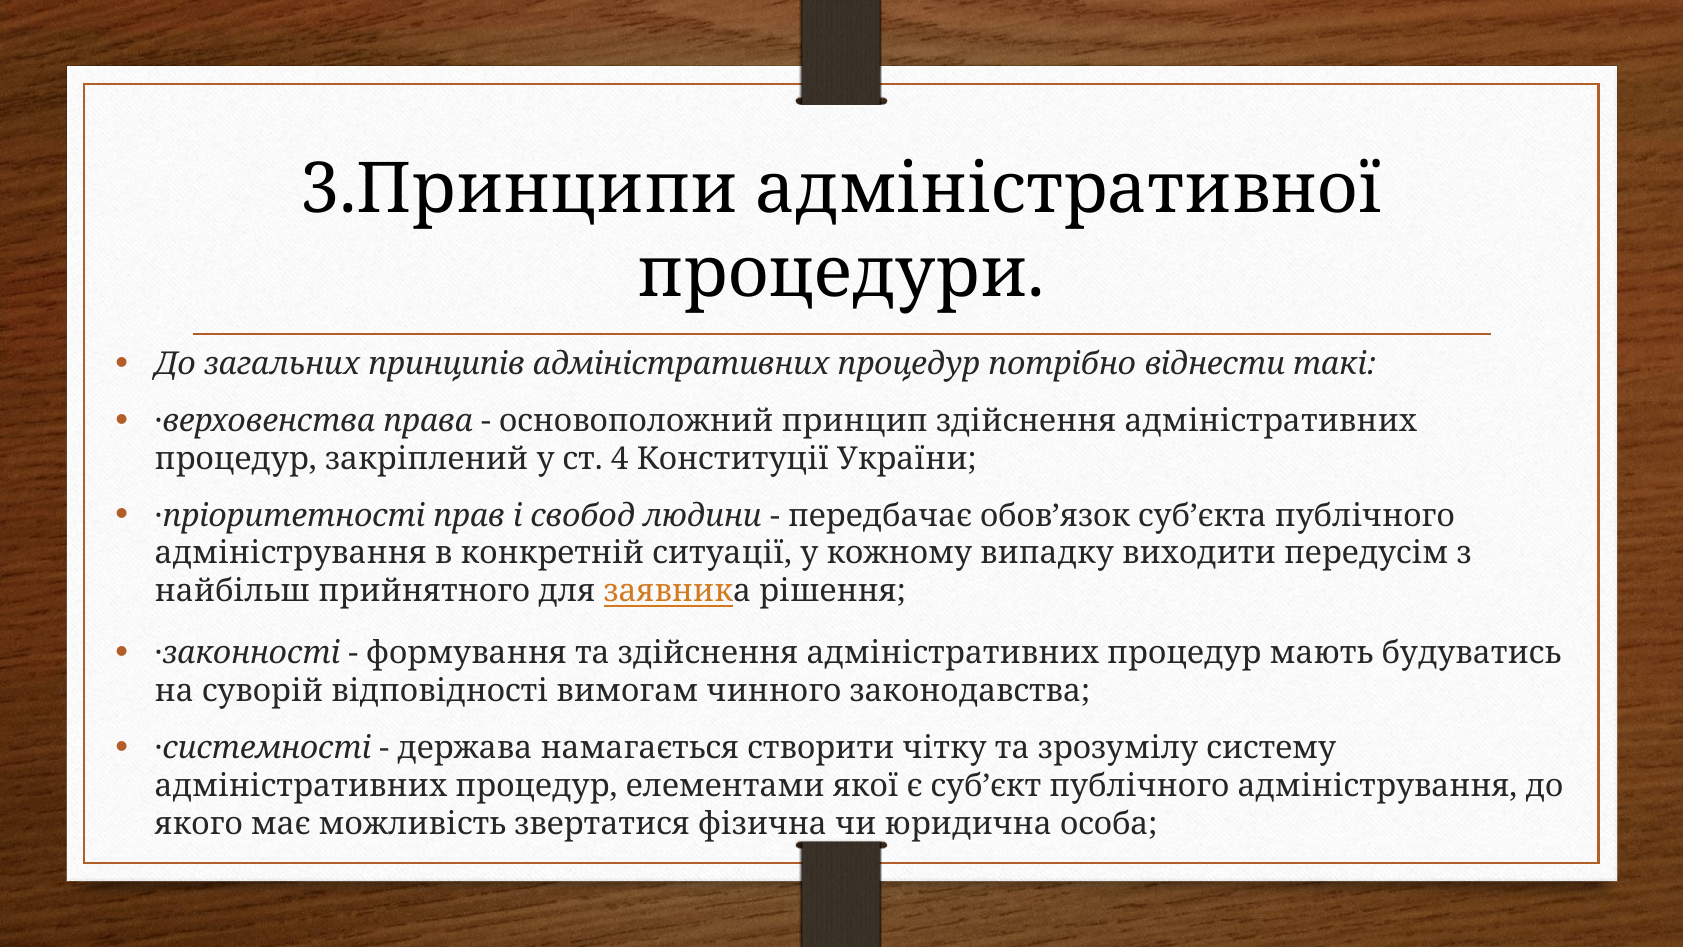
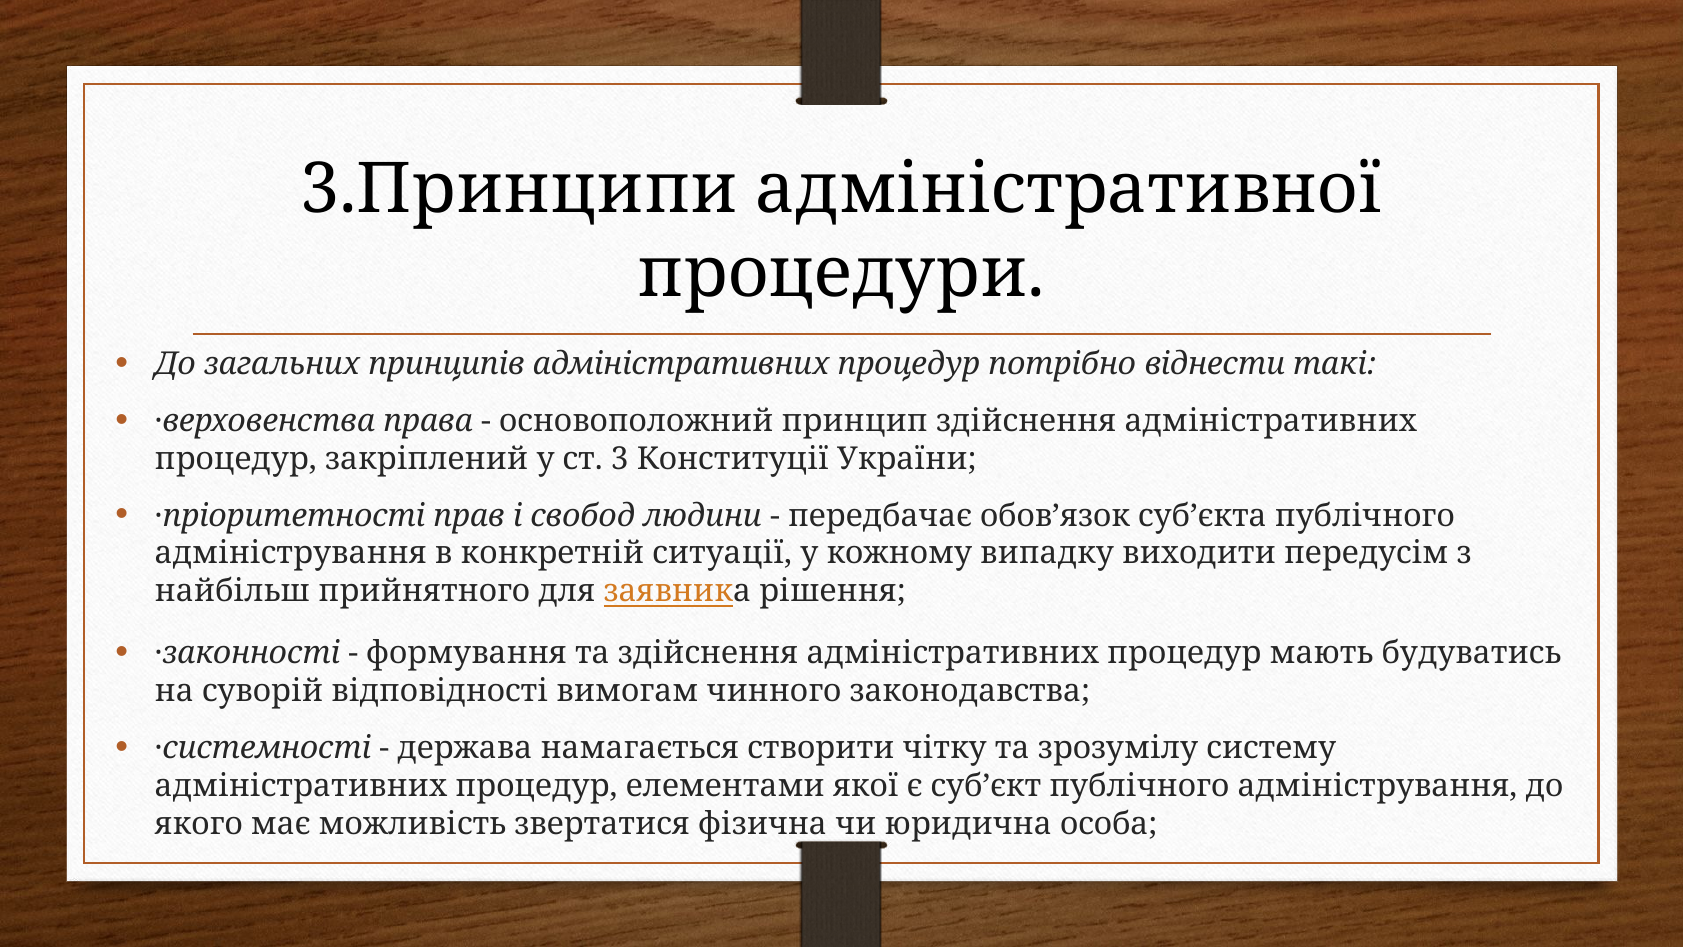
4: 4 -> 3
